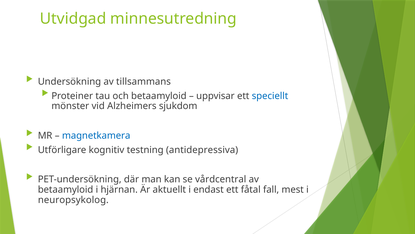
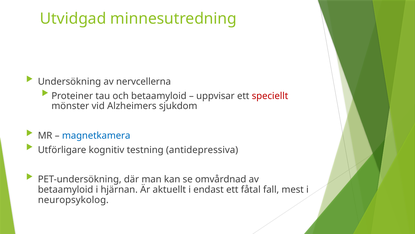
tillsammans: tillsammans -> nervcellerna
speciellt colour: blue -> red
vårdcentral: vårdcentral -> omvårdnad
